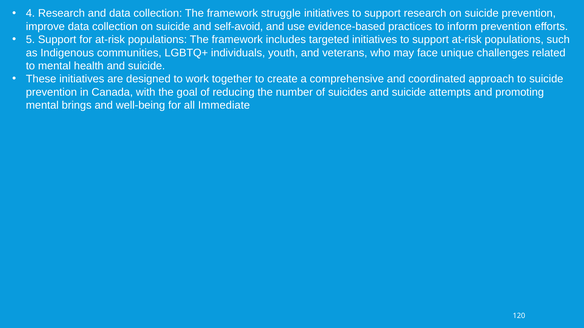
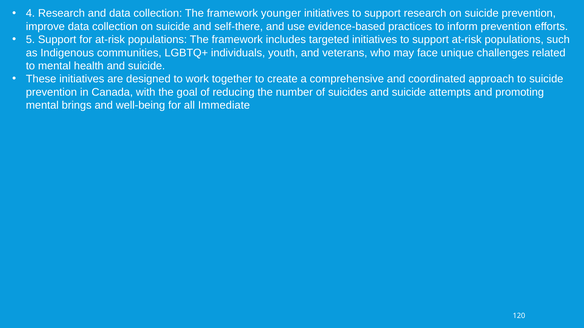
struggle: struggle -> younger
self-avoid: self-avoid -> self-there
